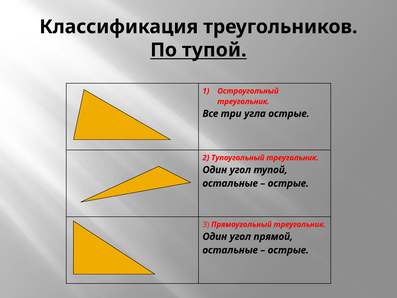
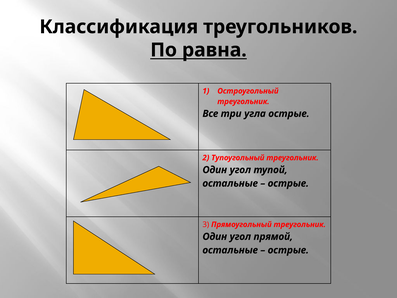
По тупой: тупой -> равна
